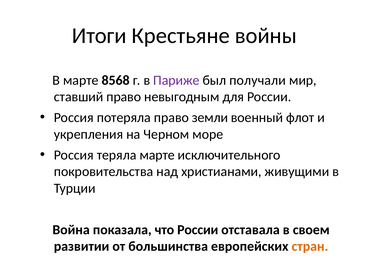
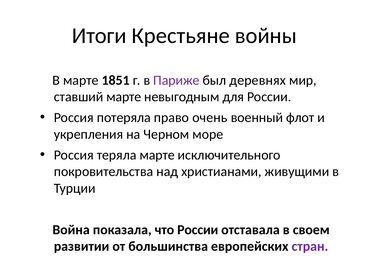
8568: 8568 -> 1851
получали: получали -> деревнях
ставший право: право -> марте
земли: земли -> очень
стран colour: orange -> purple
